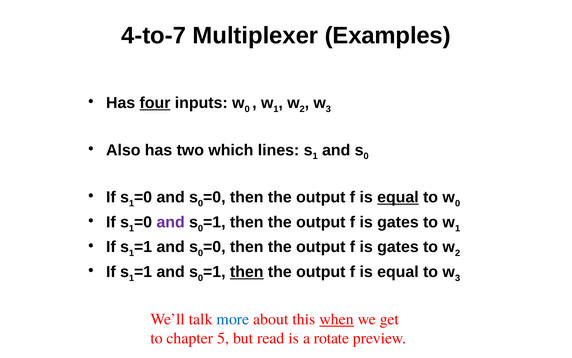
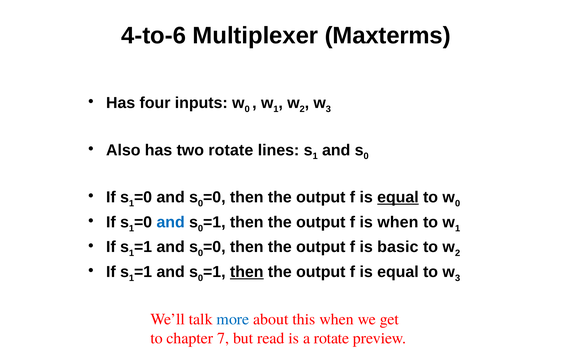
4-to-7: 4-to-7 -> 4-to-6
Examples: Examples -> Maxterms
four underline: present -> none
two which: which -> rotate
and at (171, 222) colour: purple -> blue
gates at (398, 222): gates -> when
gates at (398, 247): gates -> basic
when at (337, 319) underline: present -> none
5: 5 -> 7
